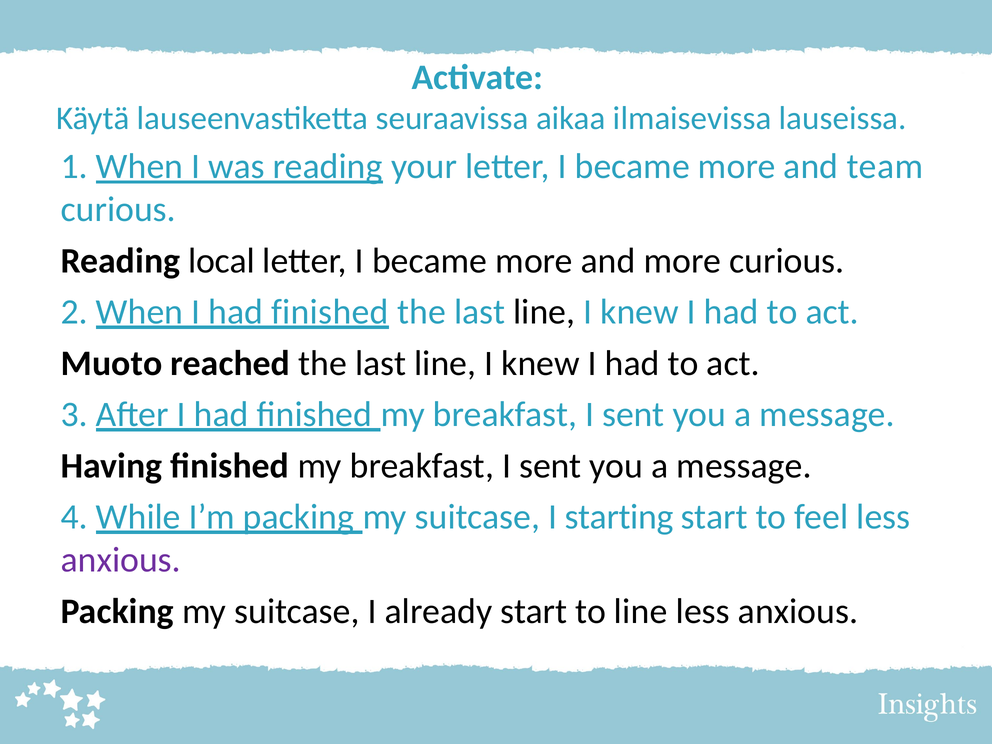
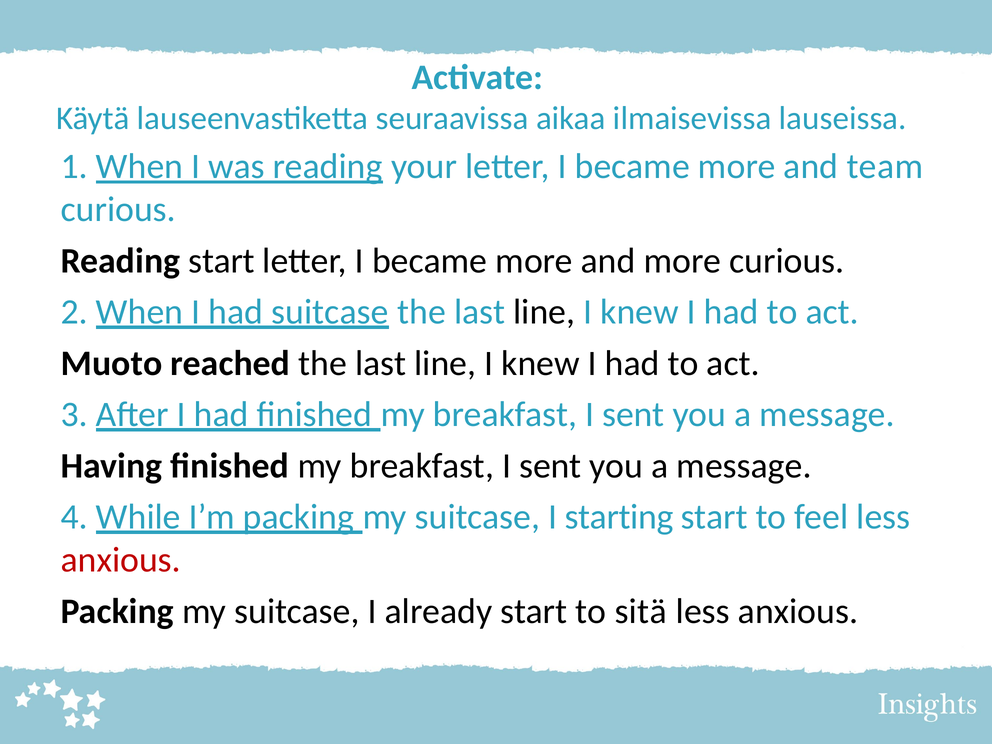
Reading local: local -> start
When I had finished: finished -> suitcase
anxious at (121, 560) colour: purple -> red
to line: line -> sitä
